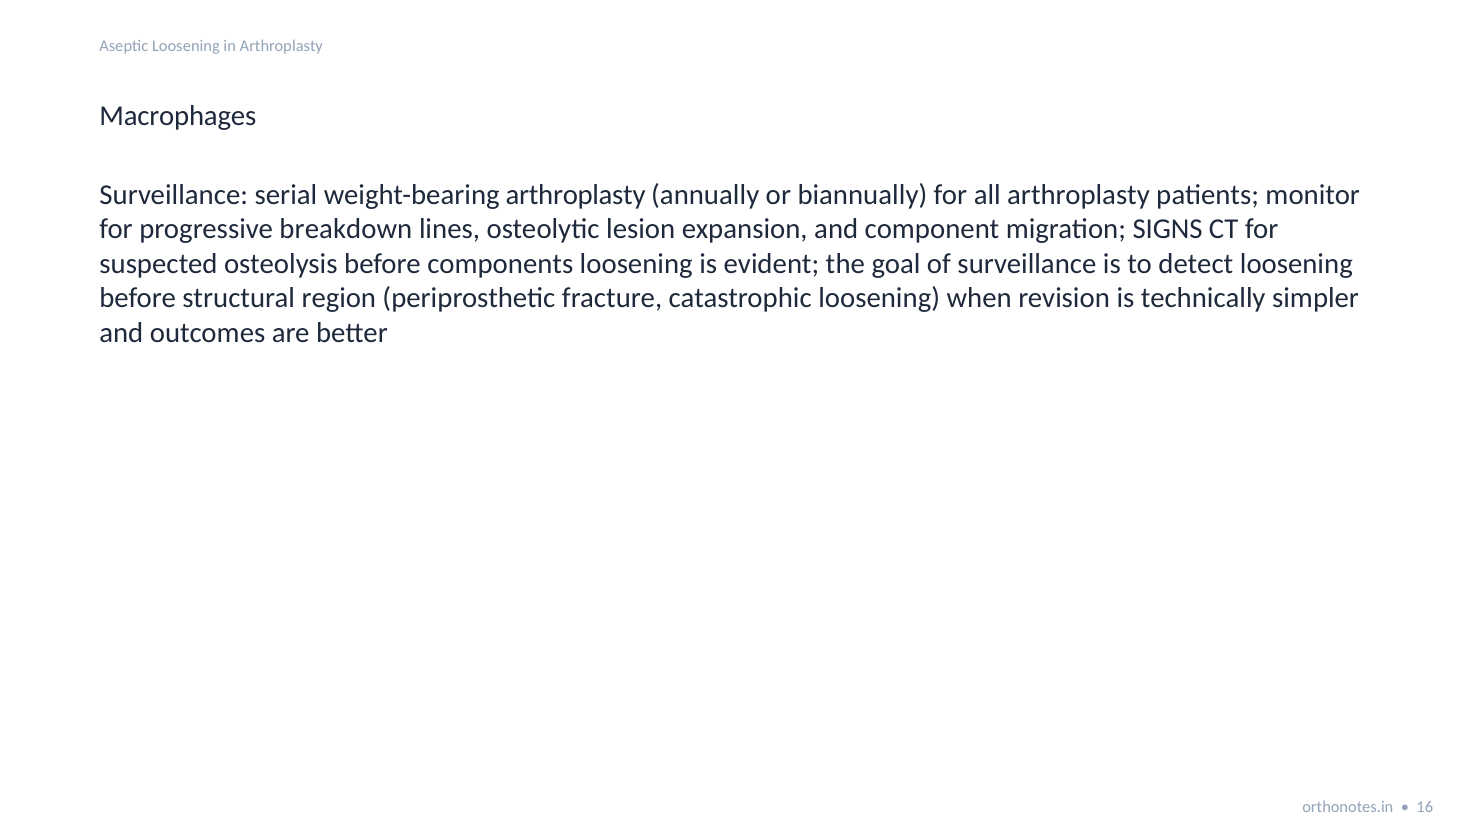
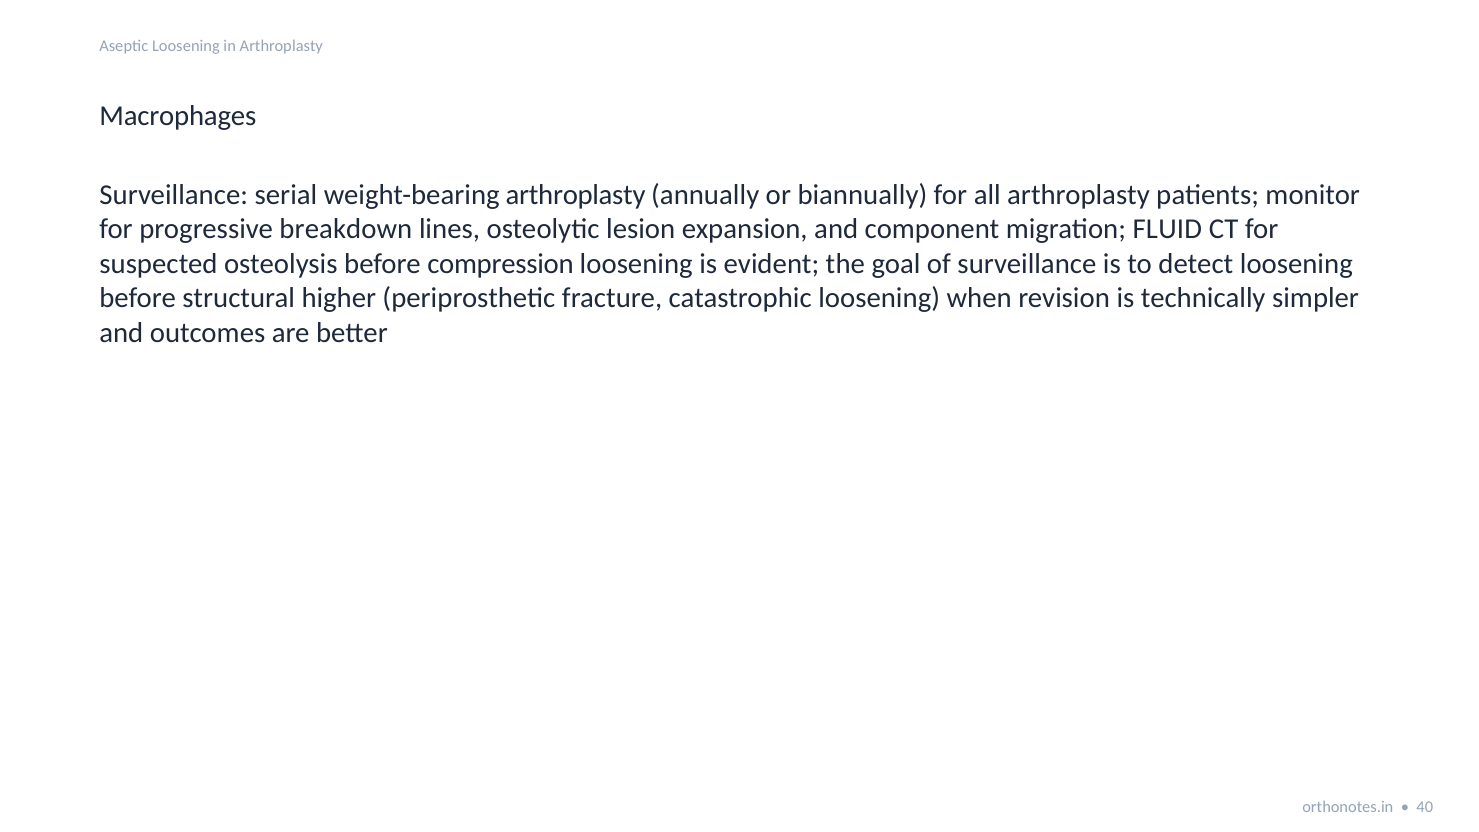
SIGNS: SIGNS -> FLUID
components: components -> compression
region: region -> higher
16: 16 -> 40
